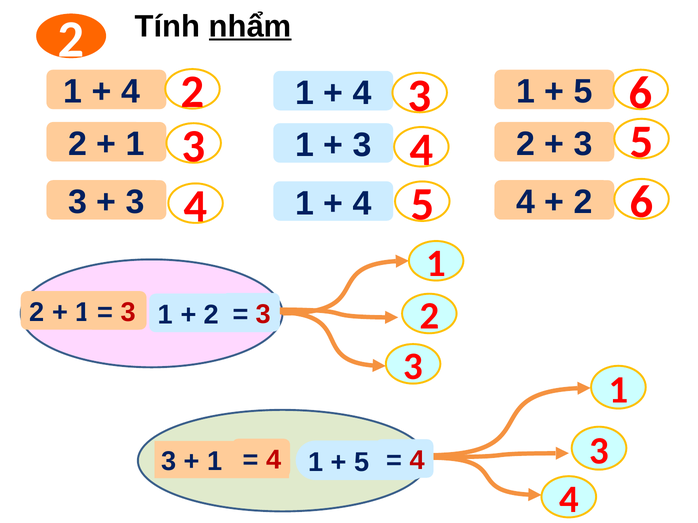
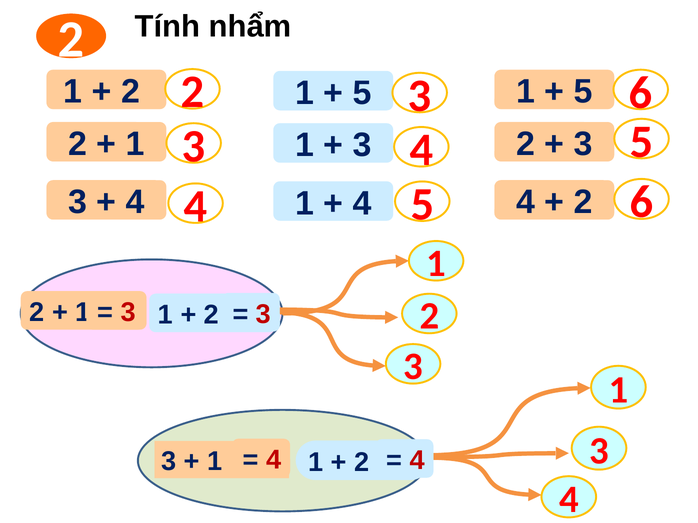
nhẩm underline: present -> none
4 at (130, 92): 4 -> 2
4 at (362, 93): 4 -> 5
3 at (135, 202): 3 -> 4
5 at (362, 463): 5 -> 2
